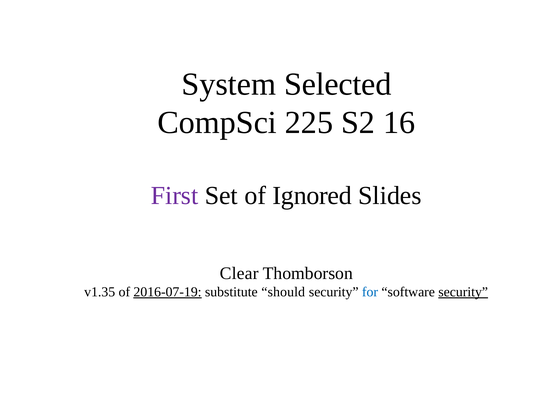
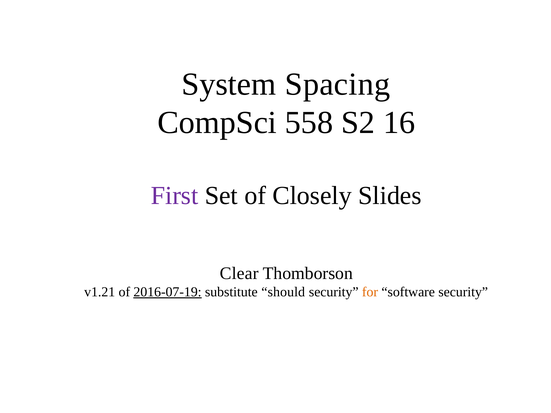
Selected: Selected -> Spacing
225: 225 -> 558
Ignored: Ignored -> Closely
v1.35: v1.35 -> v1.21
for colour: blue -> orange
security at (463, 292) underline: present -> none
